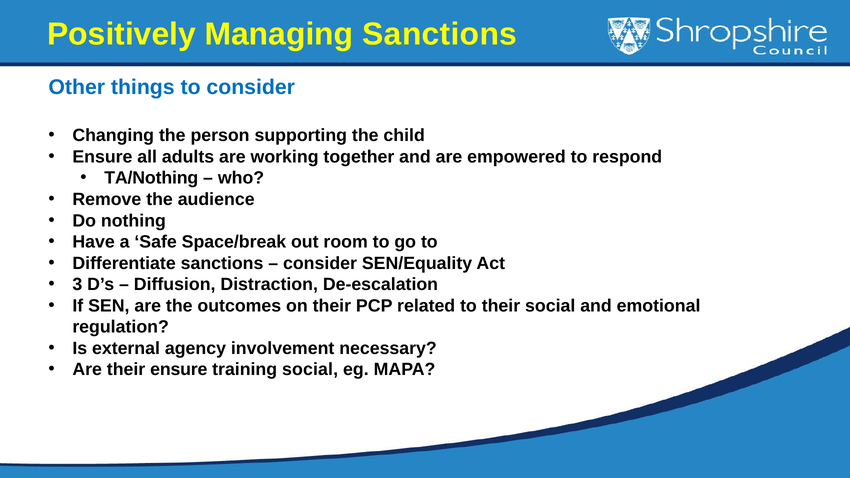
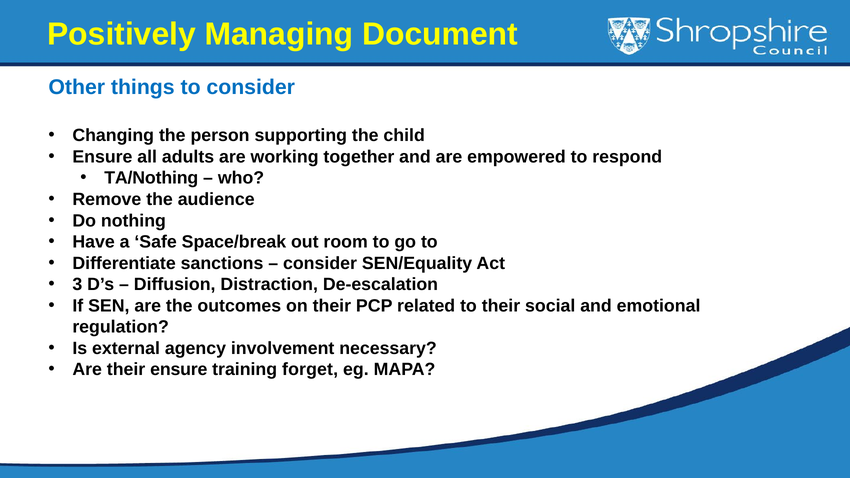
Managing Sanctions: Sanctions -> Document
training social: social -> forget
